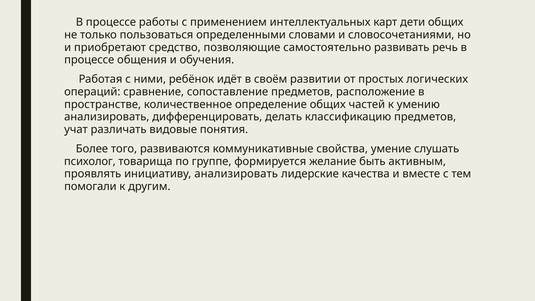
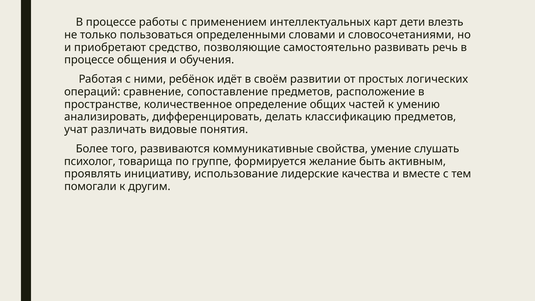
дети общих: общих -> влезть
инициативу анализировать: анализировать -> использование
